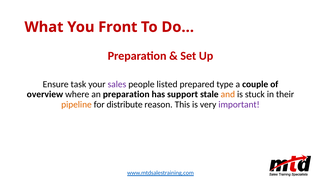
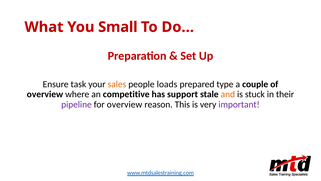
Front: Front -> Small
sales colour: purple -> orange
listed: listed -> loads
an preparation: preparation -> competitive
pipeline colour: orange -> purple
for distribute: distribute -> overview
